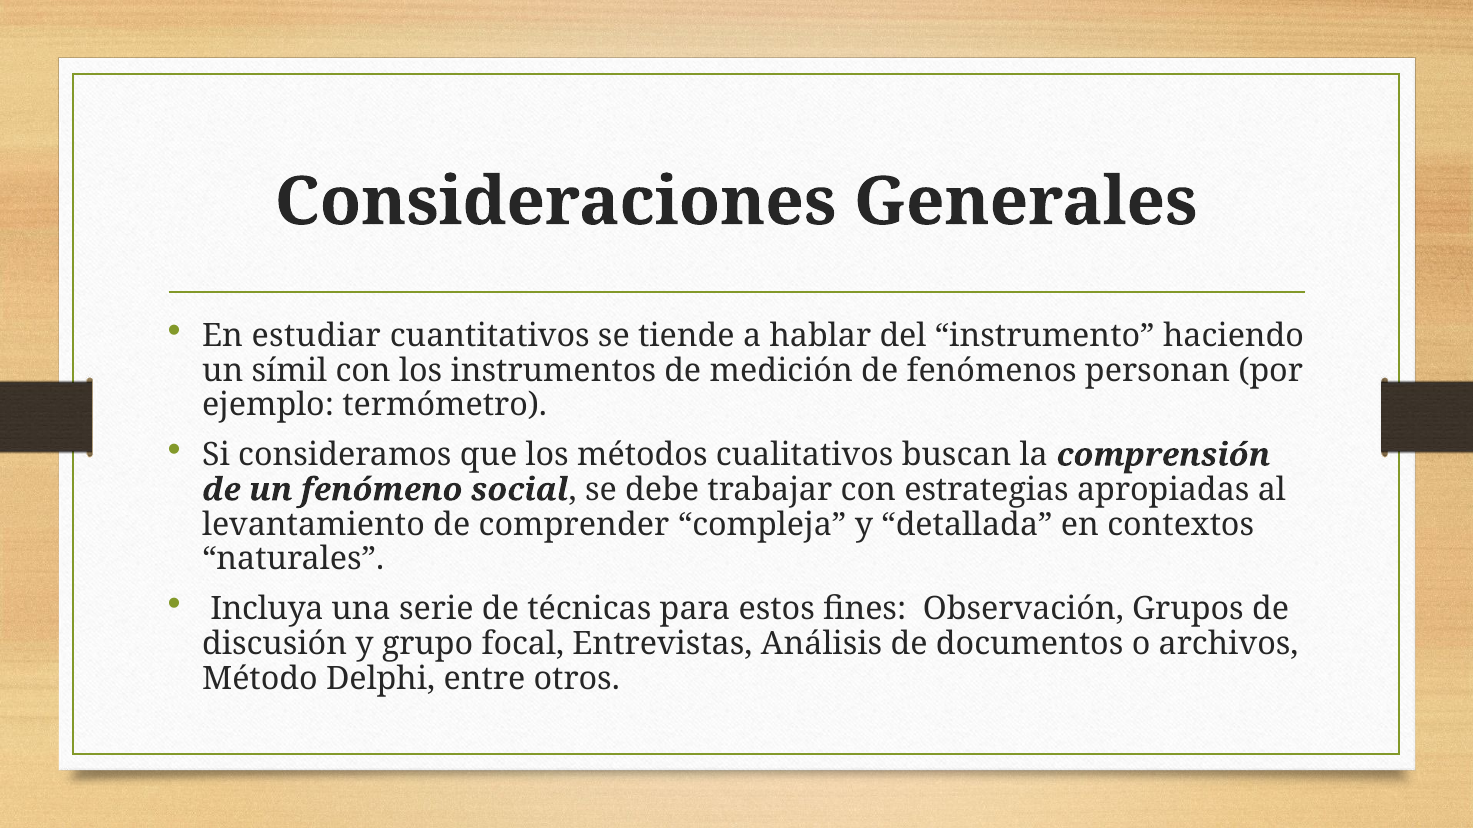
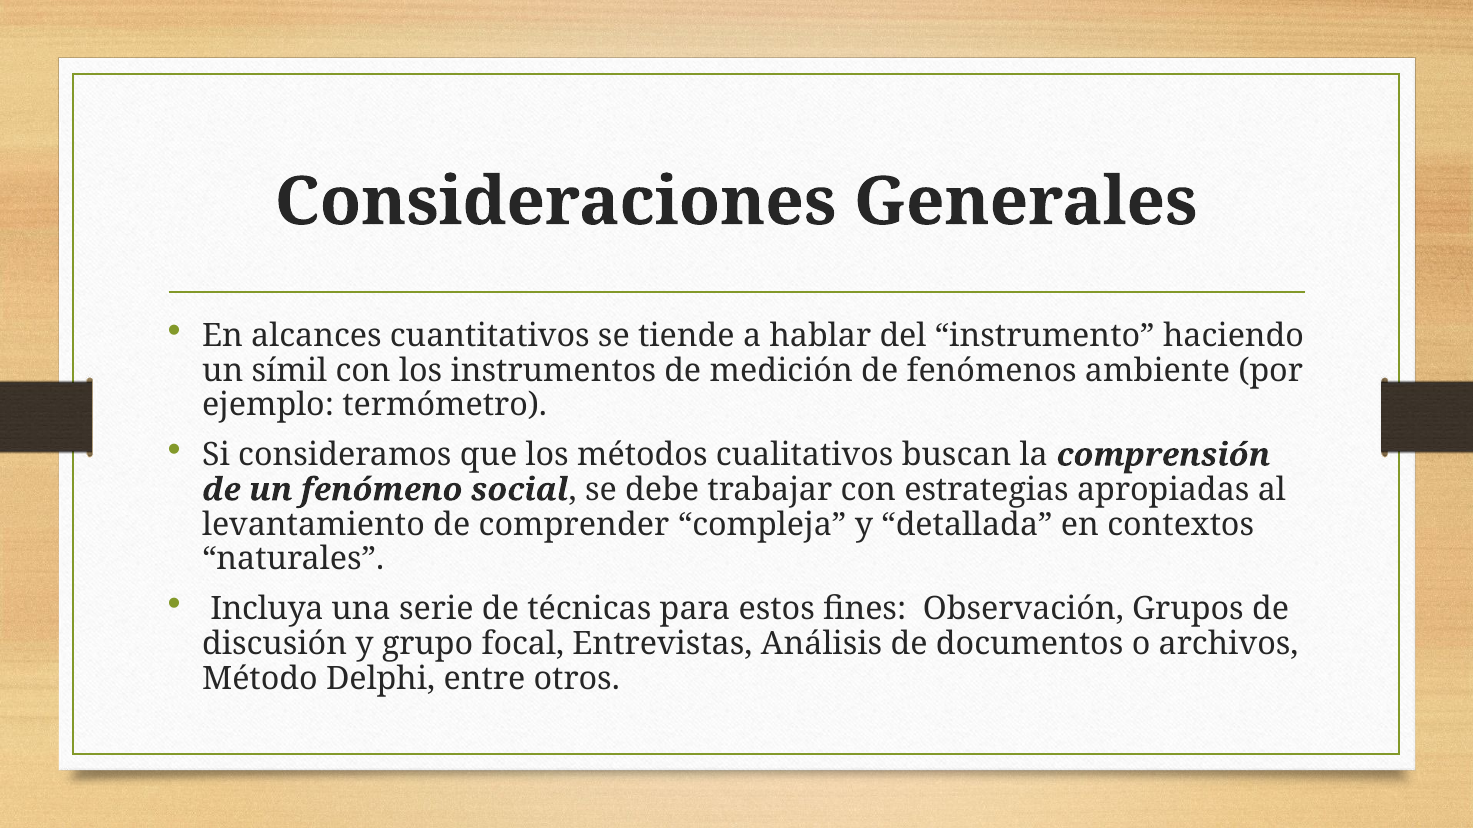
estudiar: estudiar -> alcances
personan: personan -> ambiente
